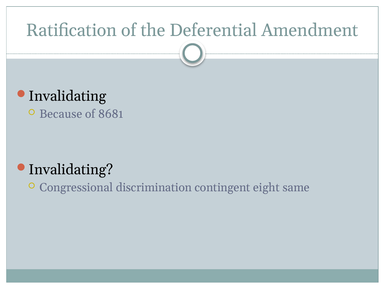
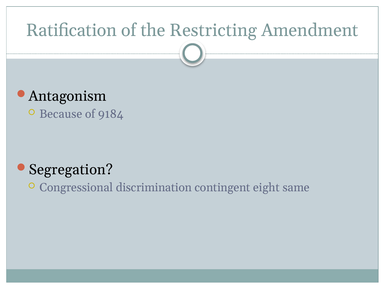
Deferential: Deferential -> Restricting
Invalidating at (68, 96): Invalidating -> Antagonism
8681: 8681 -> 9184
Invalidating at (71, 169): Invalidating -> Segregation
